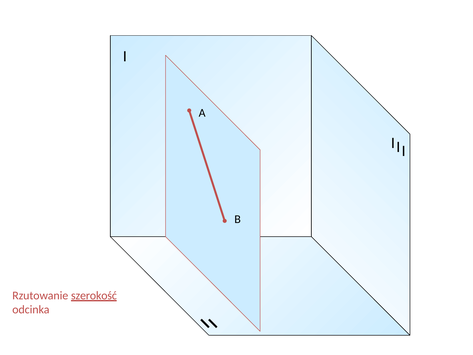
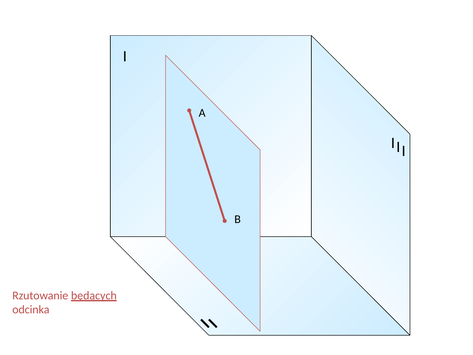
szerokość: szerokość -> będących
